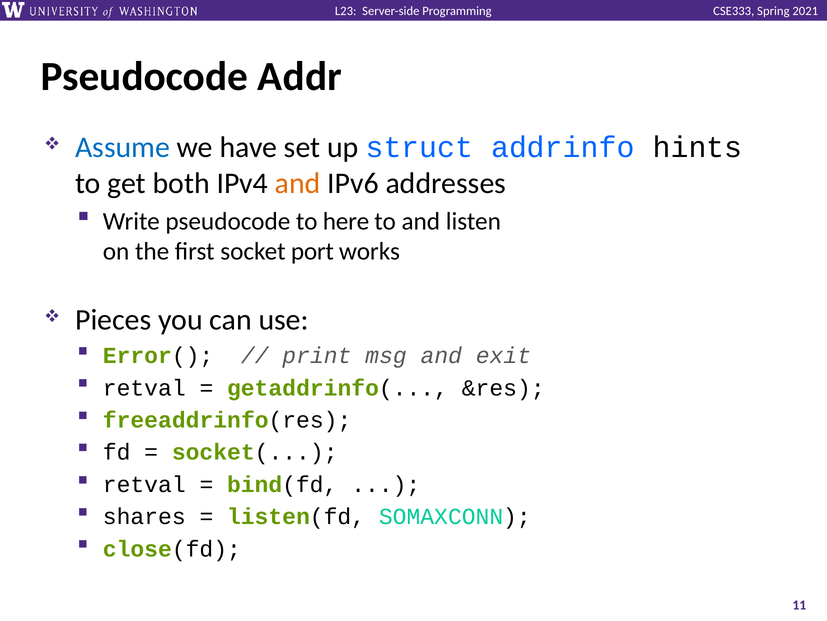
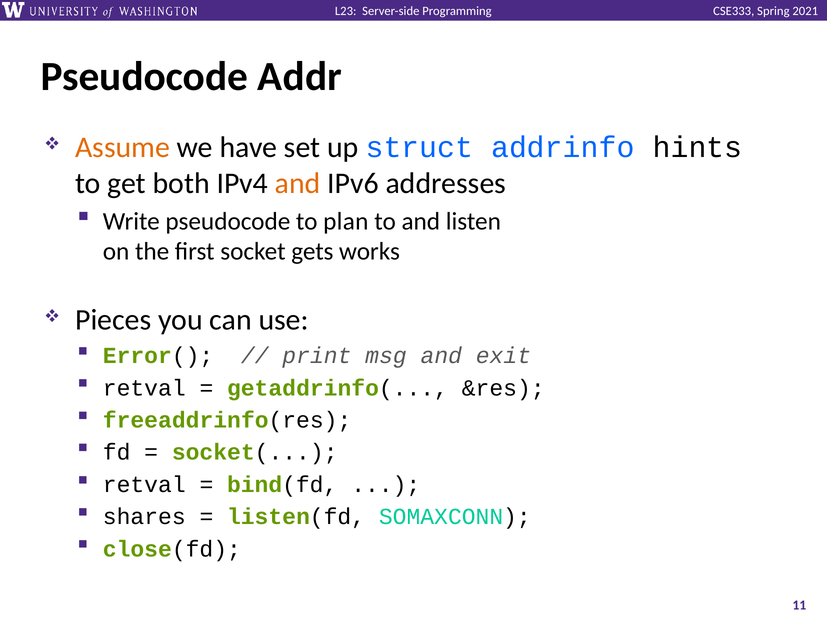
Assume colour: blue -> orange
here: here -> plan
port: port -> gets
